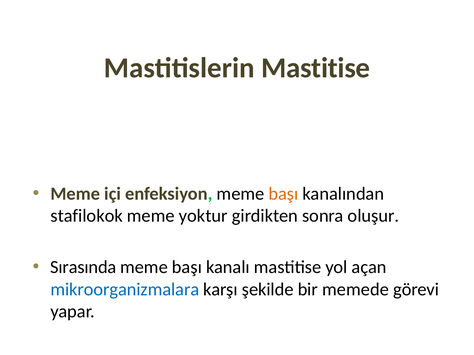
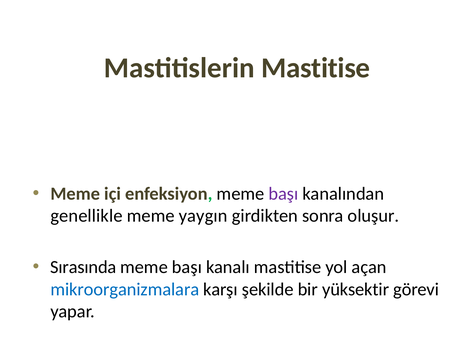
başı at (283, 194) colour: orange -> purple
stafilokok: stafilokok -> genellikle
yoktur: yoktur -> yaygın
memede: memede -> yüksektir
